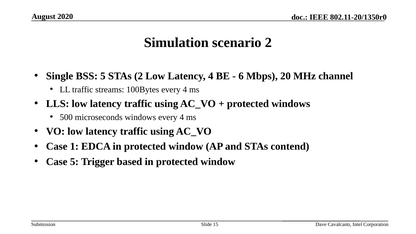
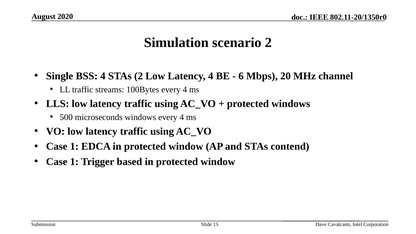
BSS 5: 5 -> 4
5 at (74, 162): 5 -> 1
